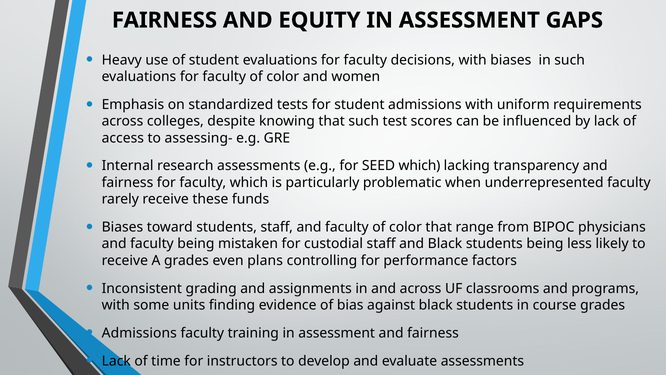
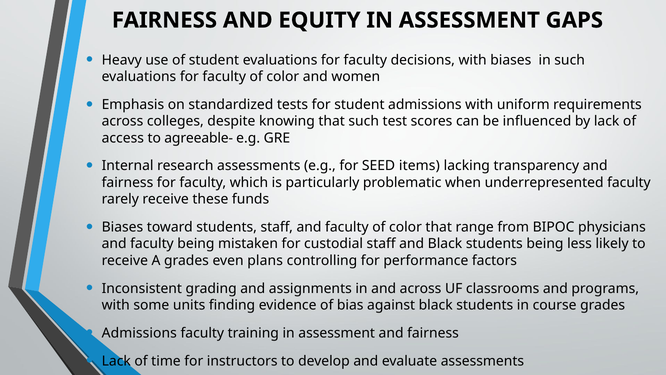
assessing-: assessing- -> agreeable-
SEED which: which -> items
